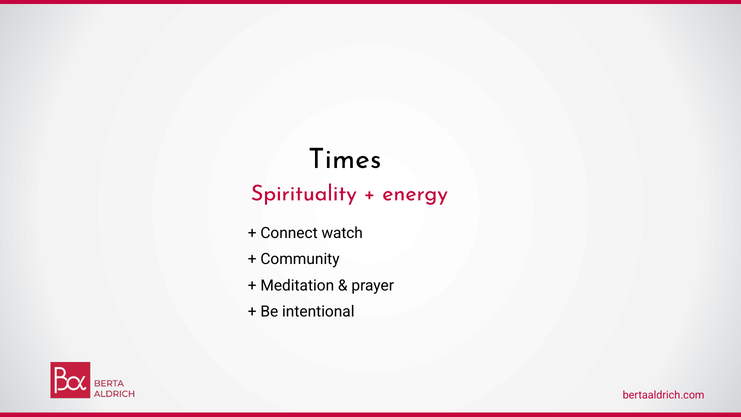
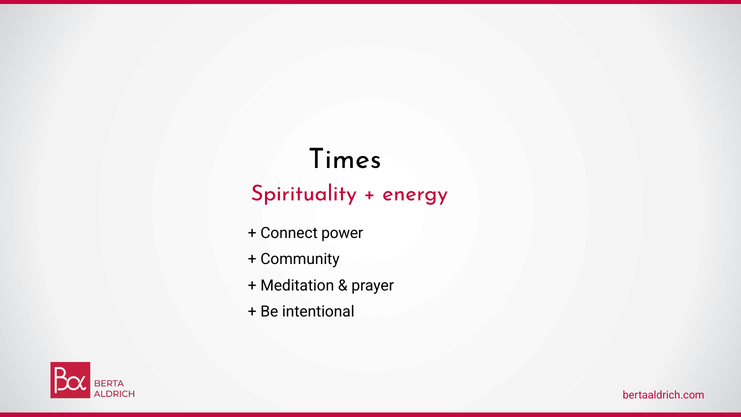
watch: watch -> power
